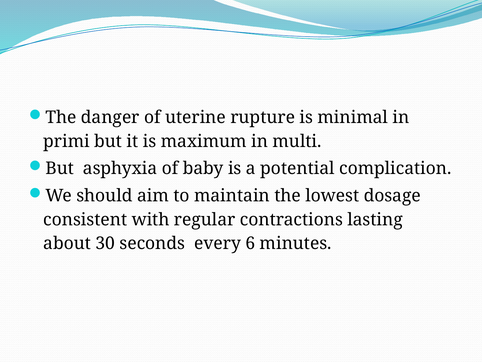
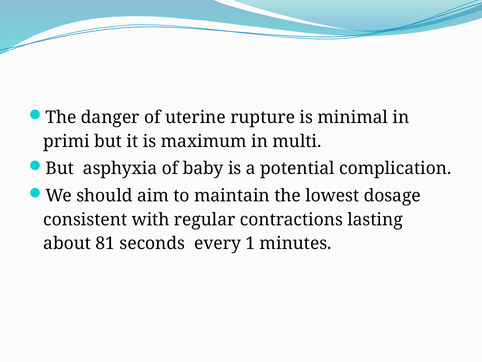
30: 30 -> 81
6: 6 -> 1
